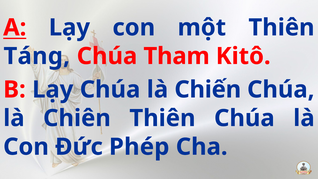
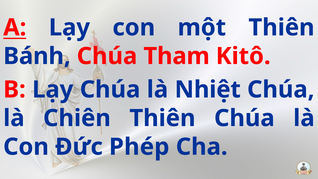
Táng: Táng -> Bánh
Chiến: Chiến -> Nhiệt
